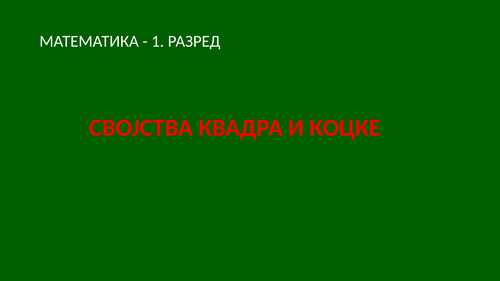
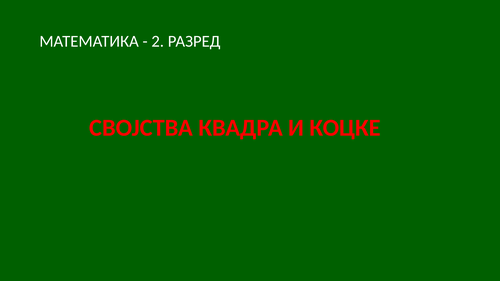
1: 1 -> 2
